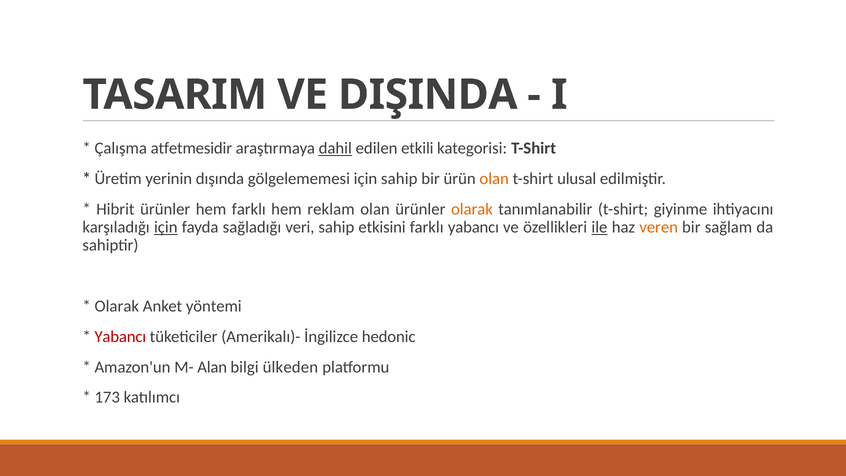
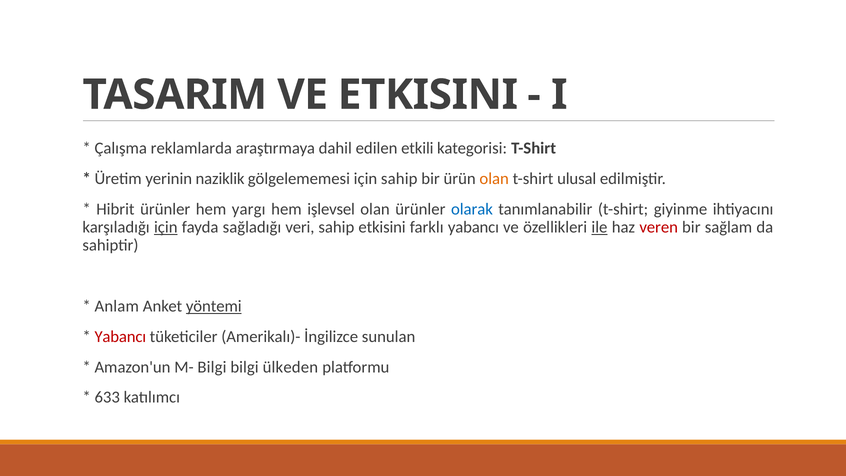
VE DIŞINDA: DIŞINDA -> ETKISINI
atfetmesidir: atfetmesidir -> reklamlarda
dahil underline: present -> none
dışında: dışında -> naziklik
hem farklı: farklı -> yargı
reklam: reklam -> işlevsel
olarak at (472, 209) colour: orange -> blue
veren colour: orange -> red
Olarak at (117, 306): Olarak -> Anlam
yöntemi underline: none -> present
hedonic: hedonic -> sunulan
M- Alan: Alan -> Bilgi
173: 173 -> 633
